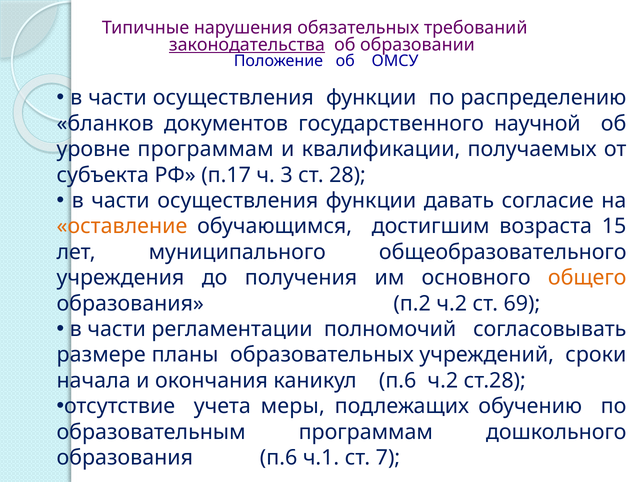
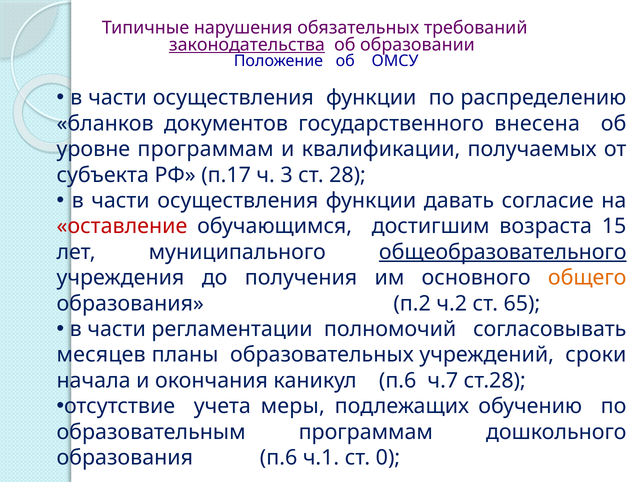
научной: научной -> внесена
оставление colour: orange -> red
общеобразовательного underline: none -> present
69: 69 -> 65
размере: размере -> месяцев
п.6 ч.2: ч.2 -> ч.7
7: 7 -> 0
